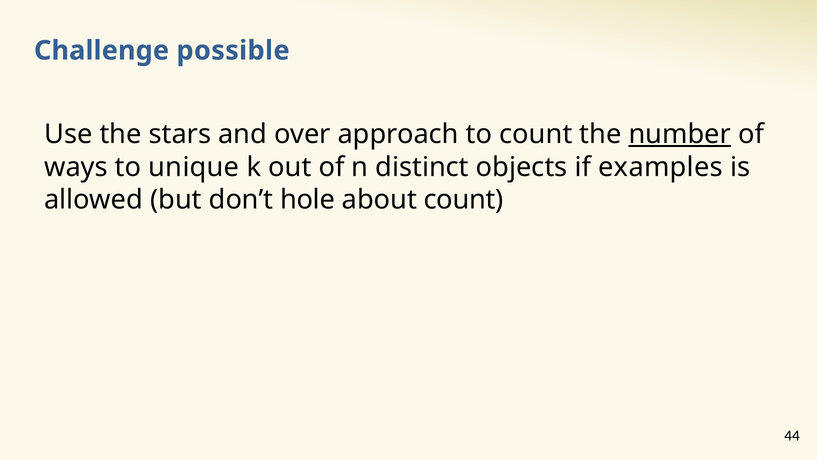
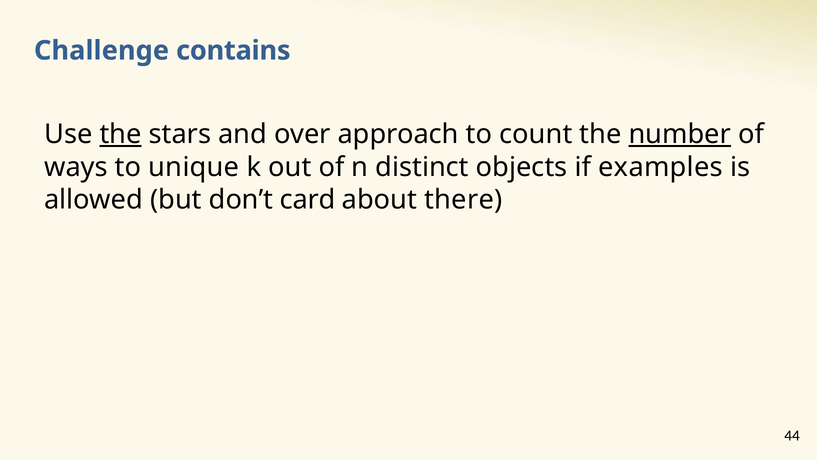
possible: possible -> contains
the at (121, 134) underline: none -> present
hole: hole -> card
about count: count -> there
